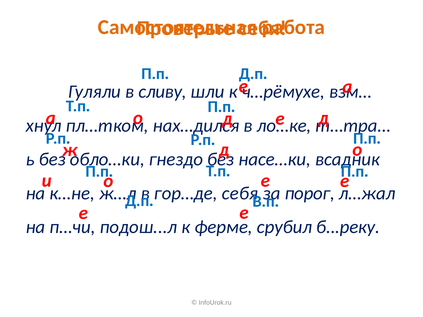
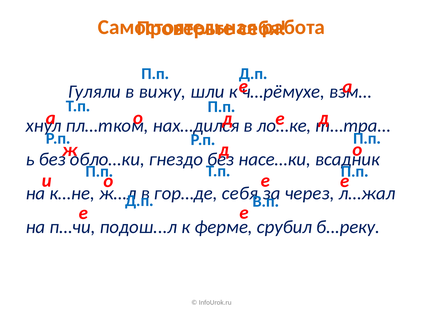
сливу: сливу -> вижу
порог: порог -> через
